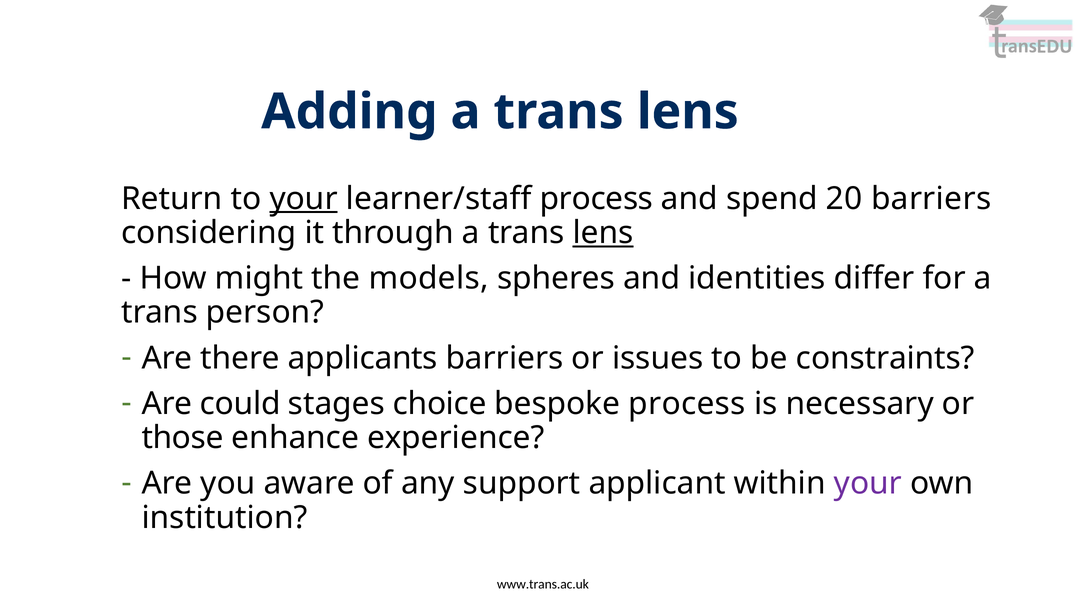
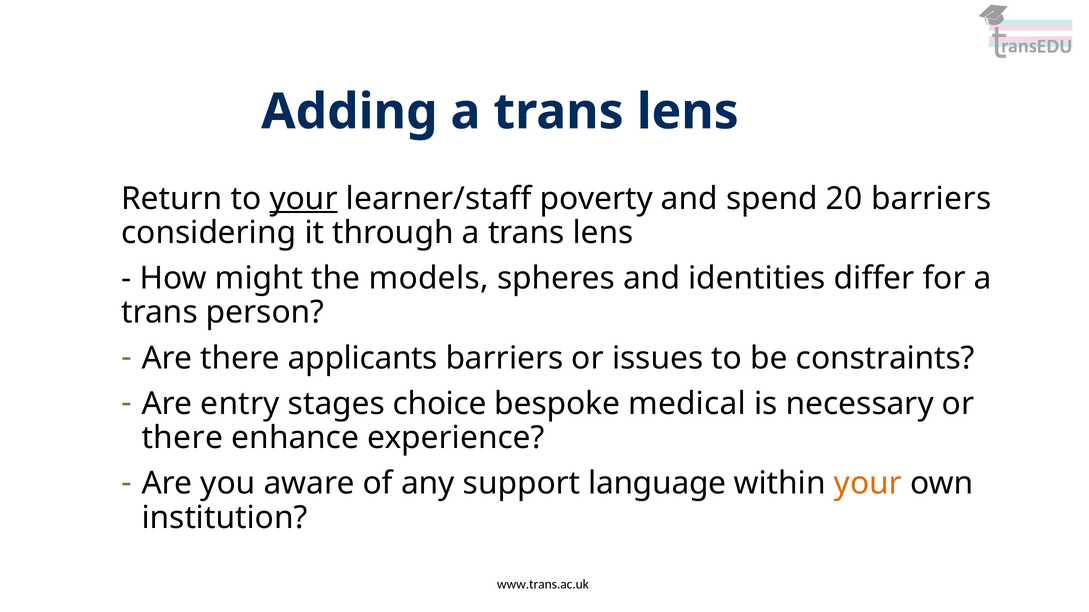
learner/staff process: process -> poverty
lens at (603, 233) underline: present -> none
could: could -> entry
bespoke process: process -> medical
those at (183, 438): those -> there
applicant: applicant -> language
your at (868, 484) colour: purple -> orange
